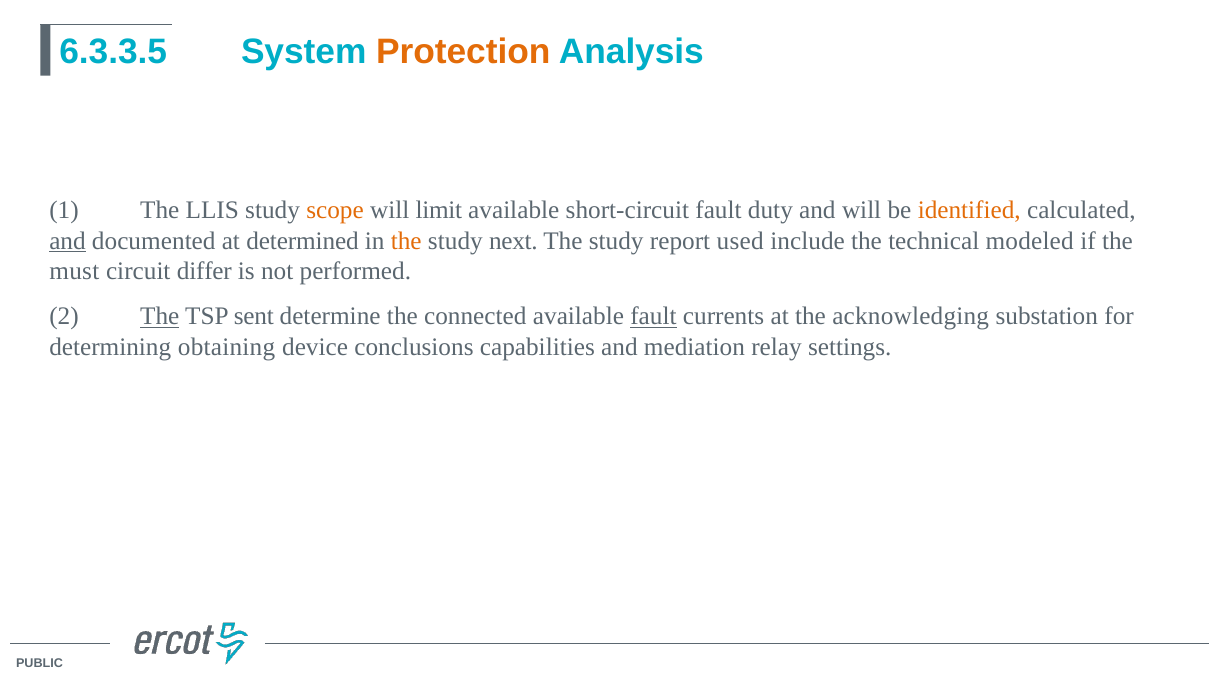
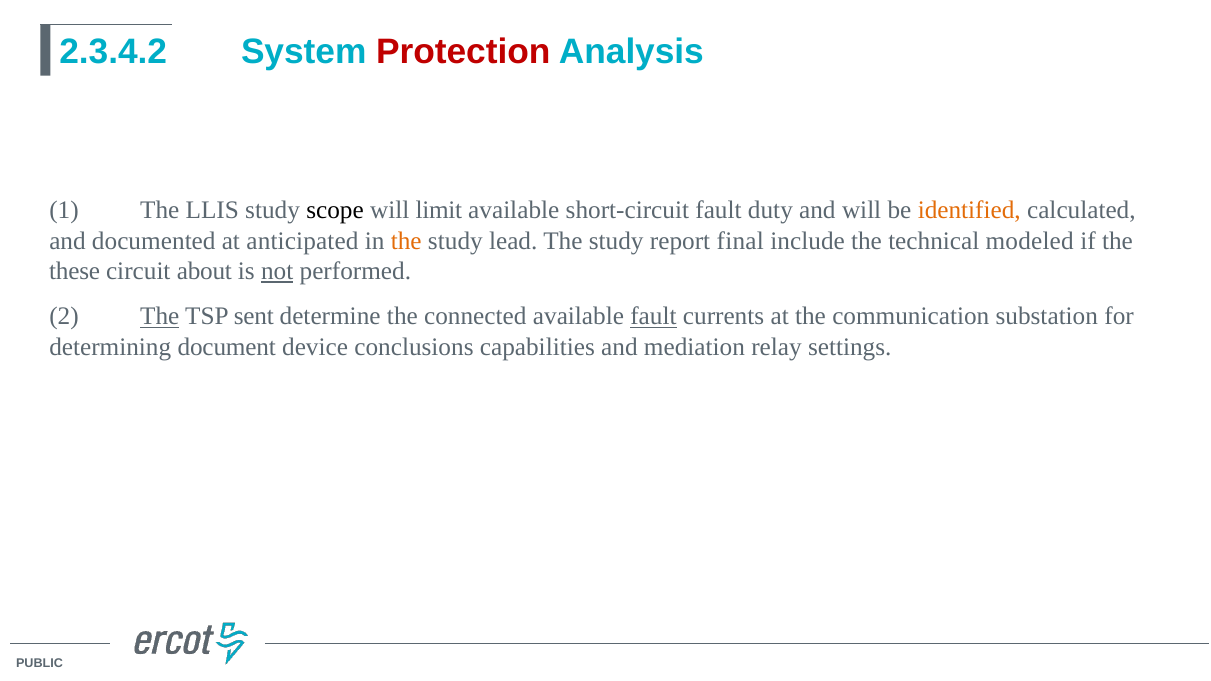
6.3.3.5: 6.3.3.5 -> 2.3.4.2
Protection colour: orange -> red
scope colour: orange -> black
and at (68, 241) underline: present -> none
determined: determined -> anticipated
next: next -> lead
used: used -> final
must: must -> these
differ: differ -> about
not underline: none -> present
acknowledging: acknowledging -> communication
obtaining: obtaining -> document
